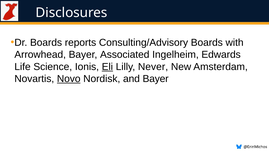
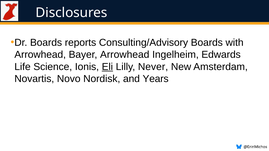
Bayer Associated: Associated -> Arrowhead
Novo underline: present -> none
and Bayer: Bayer -> Years
